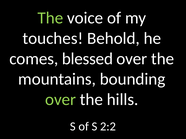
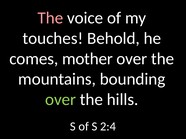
The at (50, 18) colour: light green -> pink
blessed: blessed -> mother
2:2: 2:2 -> 2:4
